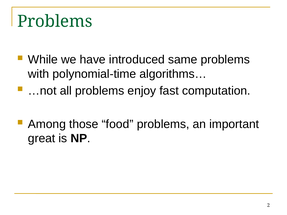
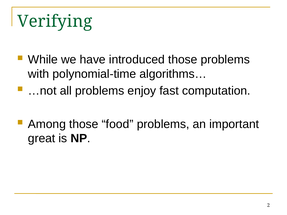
Problems at (55, 21): Problems -> Verifying
introduced same: same -> those
